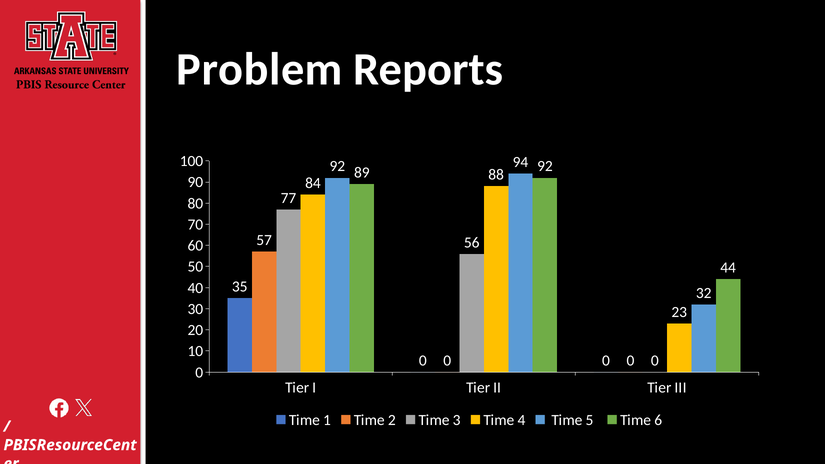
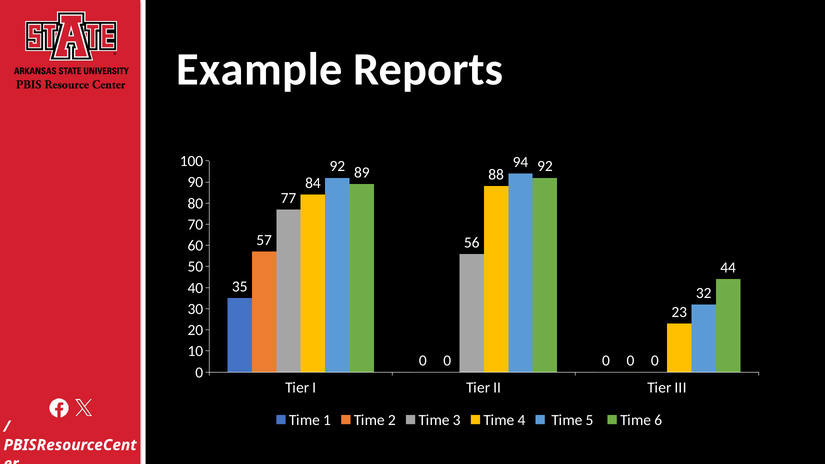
Problem: Problem -> Example
